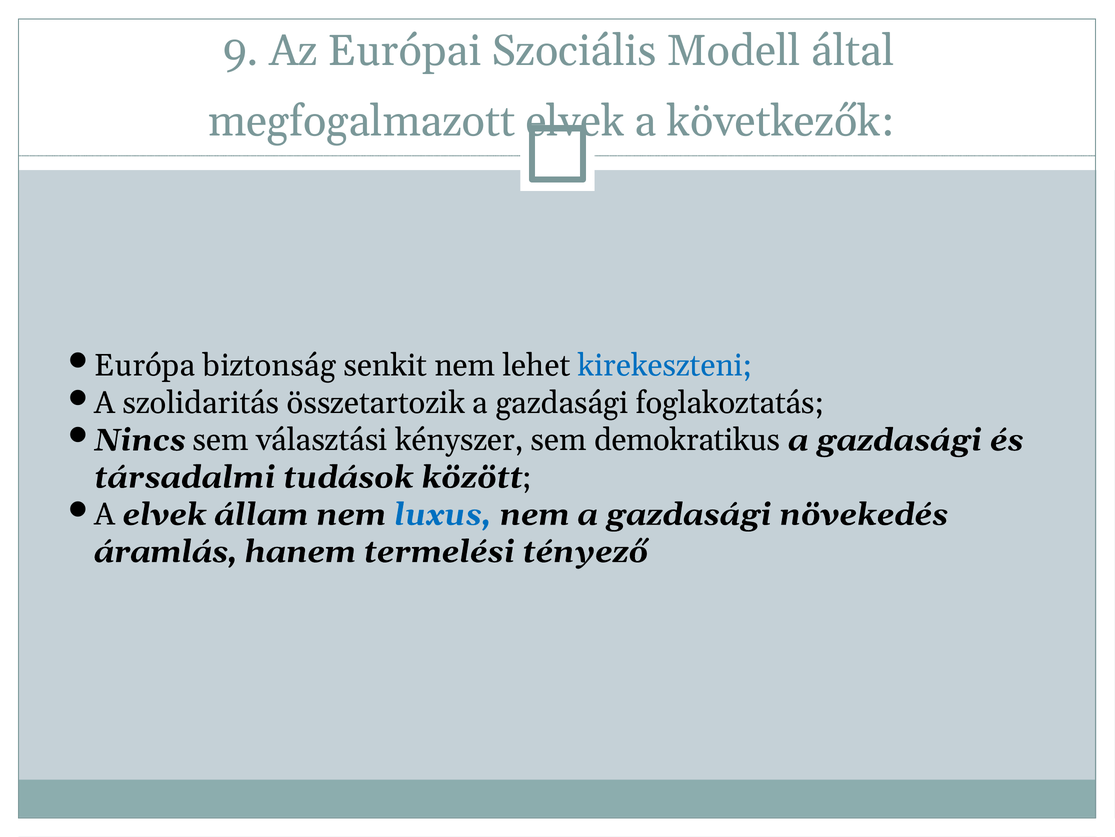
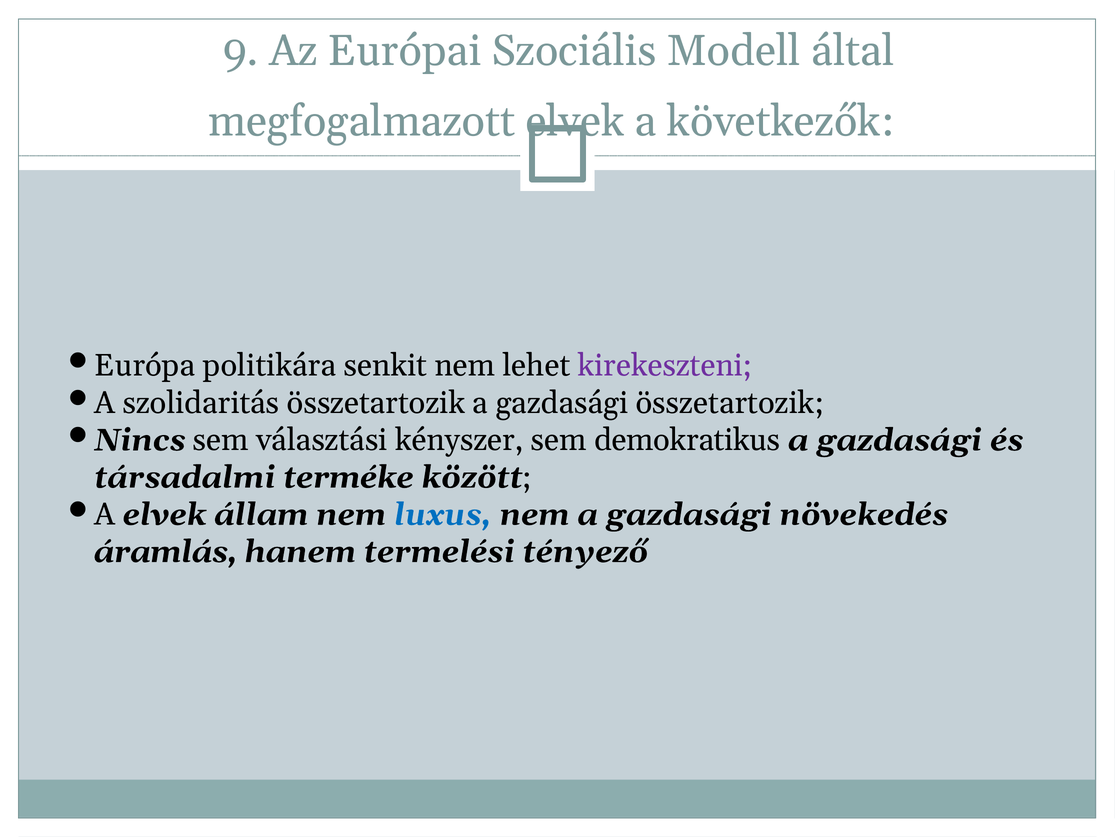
biztonság: biztonság -> politikára
kirekeszteni colour: blue -> purple
gazdasági foglakoztatás: foglakoztatás -> összetartozik
tudások: tudások -> terméke
